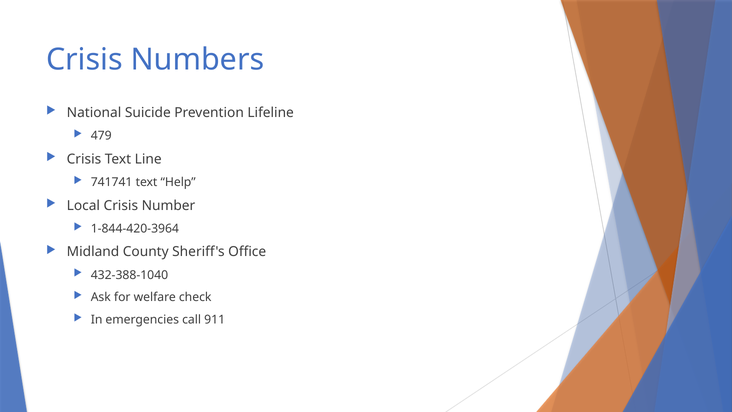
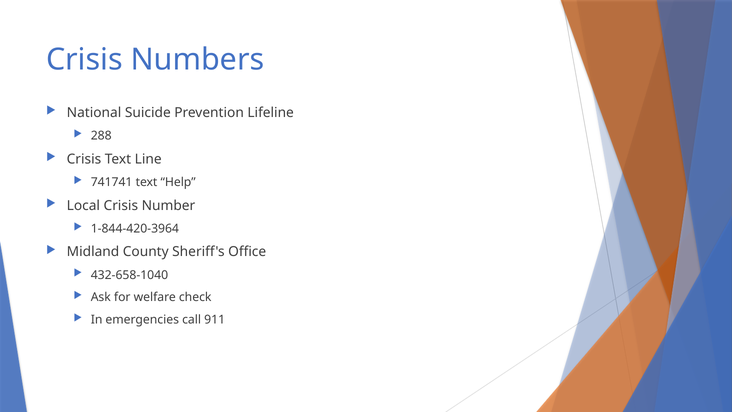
479: 479 -> 288
432-388-1040: 432-388-1040 -> 432-658-1040
